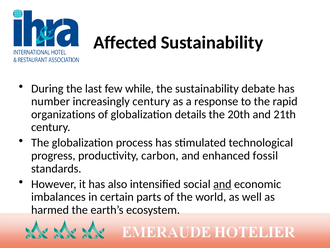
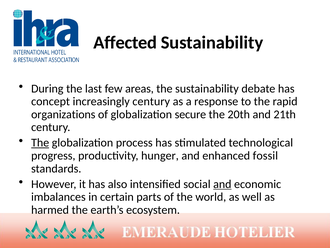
while: while -> areas
number: number -> concept
details: details -> secure
The at (40, 143) underline: none -> present
carbon: carbon -> hunger
